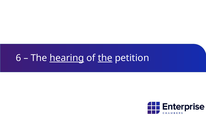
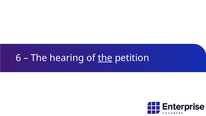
hearing underline: present -> none
